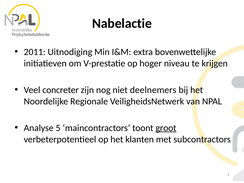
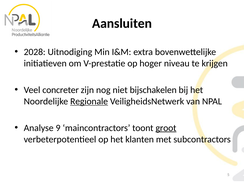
Nabelactie: Nabelactie -> Aansluiten
2011: 2011 -> 2028
deelnemers: deelnemers -> bijschakelen
Regionale underline: none -> present
Analyse 5: 5 -> 9
